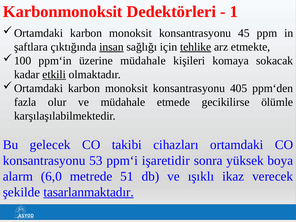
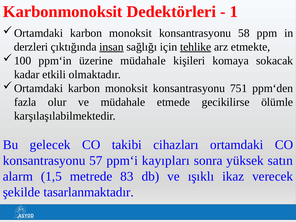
45: 45 -> 58
şaftlara: şaftlara -> derzleri
etkili underline: present -> none
405: 405 -> 751
53: 53 -> 57
işaretidir: işaretidir -> kayıpları
boya: boya -> satın
6,0: 6,0 -> 1,5
51: 51 -> 83
tasarlanmaktadır underline: present -> none
